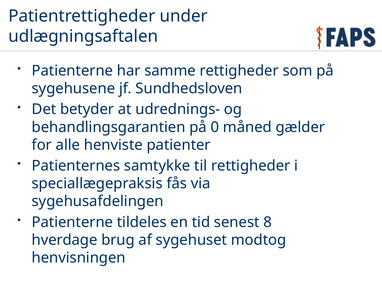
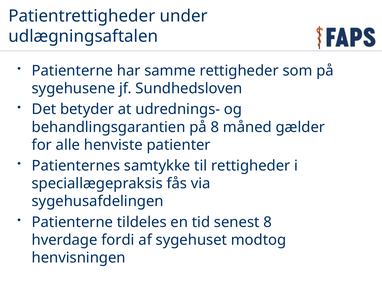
på 0: 0 -> 8
brug: brug -> fordi
